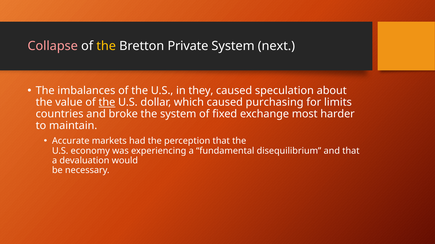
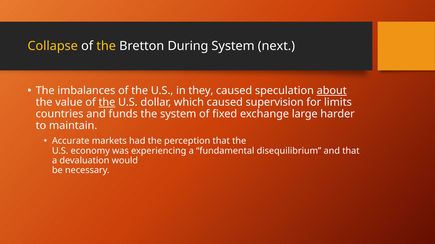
Collapse colour: pink -> yellow
Private: Private -> During
about underline: none -> present
purchasing: purchasing -> supervision
broke: broke -> funds
most: most -> large
